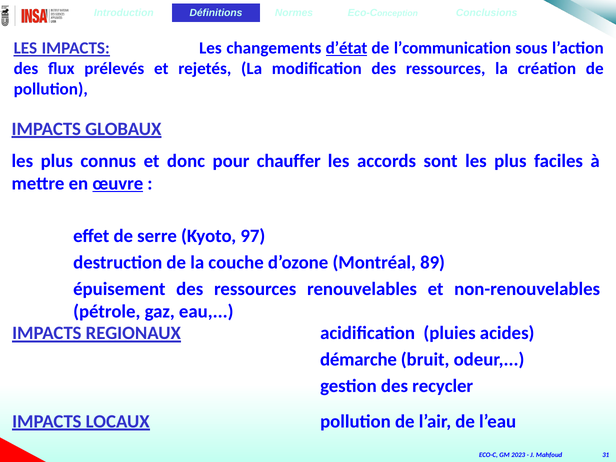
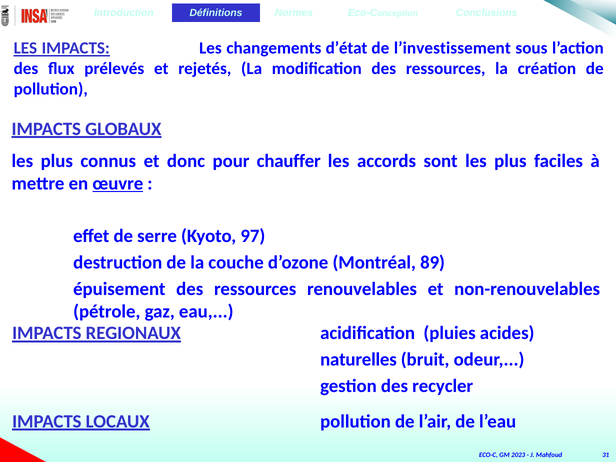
d’état underline: present -> none
l’communication: l’communication -> l’investissement
démarche: démarche -> naturelles
